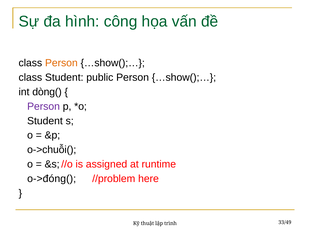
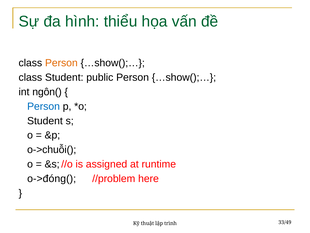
công: công -> thiểu
dòng(: dòng( -> ngôn(
Person at (44, 106) colour: purple -> blue
